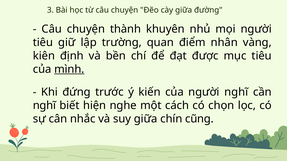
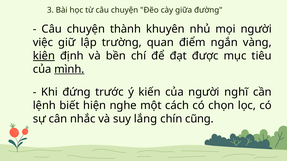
tiêu at (43, 43): tiêu -> việc
nhân: nhân -> ngắn
kiên underline: none -> present
nghĩ at (44, 106): nghĩ -> lệnh
suy giữa: giữa -> lắng
